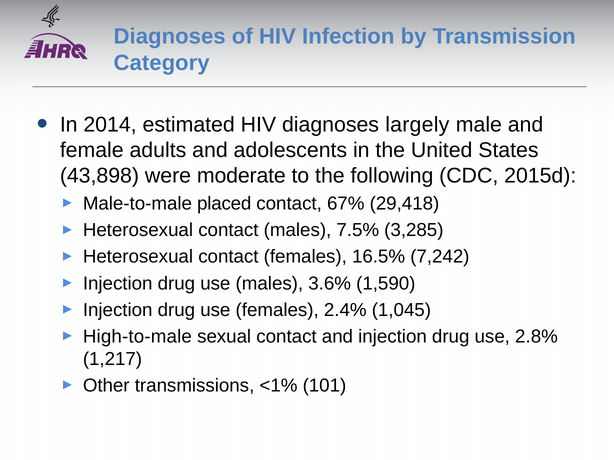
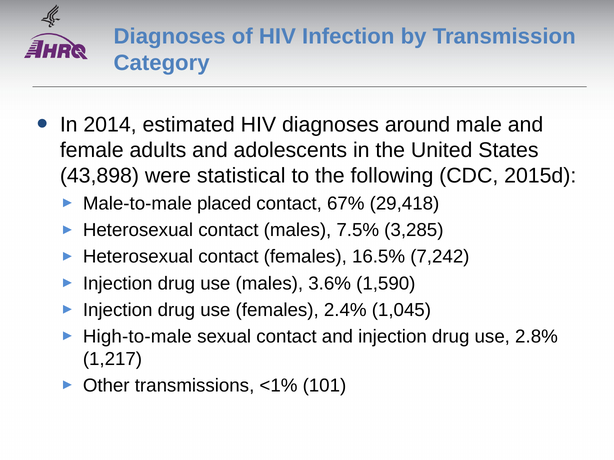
largely: largely -> around
moderate: moderate -> statistical
